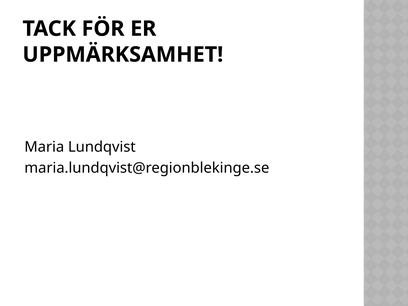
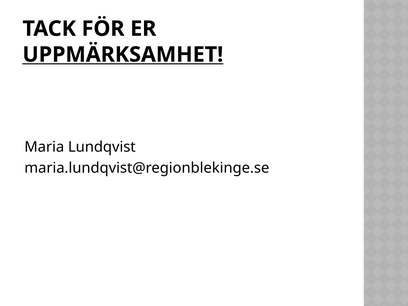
UPPMÄRKSAMHET underline: none -> present
